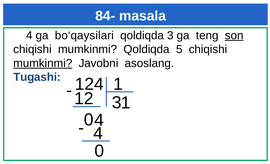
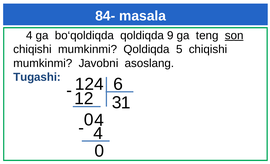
bo‘qaysilari: bo‘qaysilari -> bo‘qoldiqda
qoldiqda 3: 3 -> 9
mumkinmi at (43, 63) underline: present -> none
124 1: 1 -> 6
